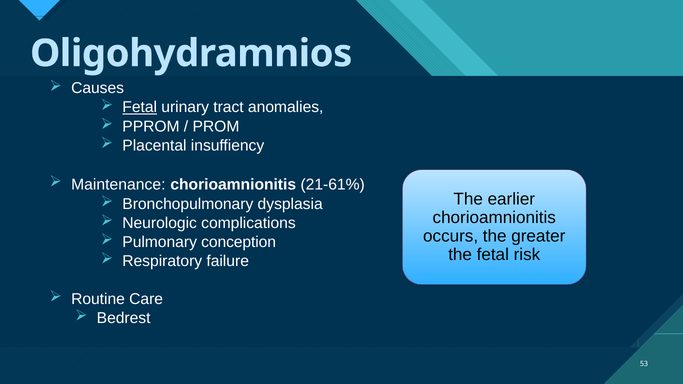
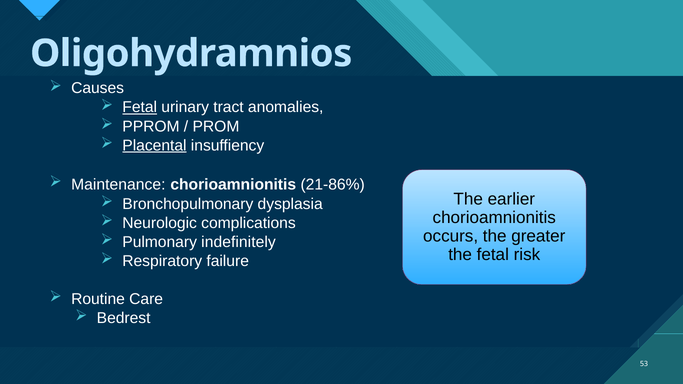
Placental underline: none -> present
21-61%: 21-61% -> 21-86%
conception: conception -> indefinitely
